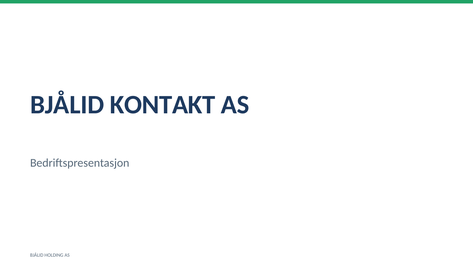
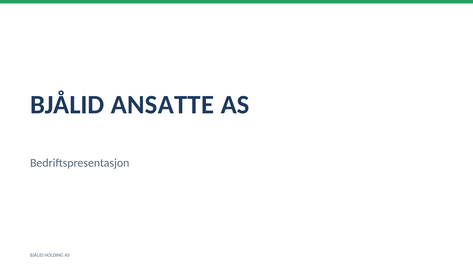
KONTAKT: KONTAKT -> ANSATTE
